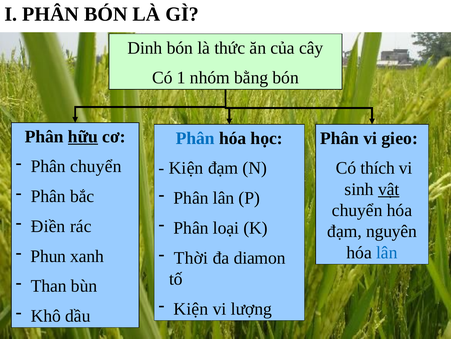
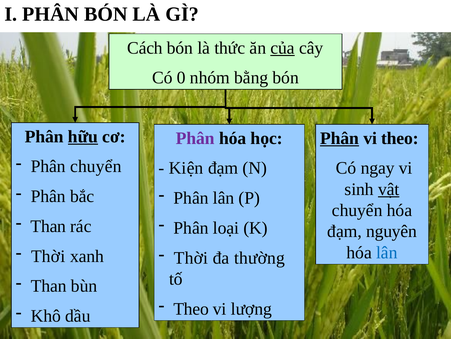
Dinh: Dinh -> Cách
của underline: none -> present
1: 1 -> 0
Phân at (195, 138) colour: blue -> purple
Phân at (340, 138) underline: none -> present
vi gieo: gieo -> theo
thích: thích -> ngay
Điền at (48, 226): Điền -> Than
Phun at (48, 256): Phun -> Thời
diamon: diamon -> thường
Kiện at (191, 308): Kiện -> Theo
